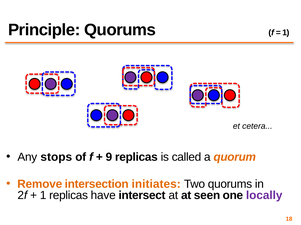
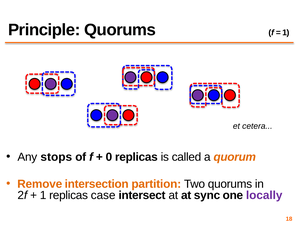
9: 9 -> 0
initiates: initiates -> partition
have: have -> case
seen: seen -> sync
